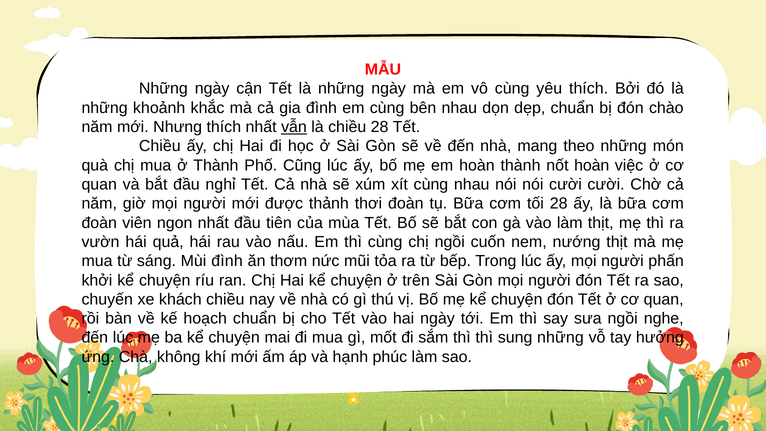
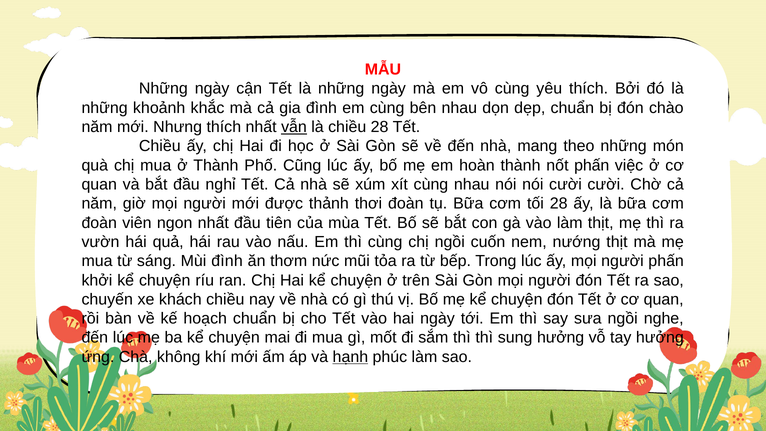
nốt hoàn: hoàn -> phấn
sung những: những -> hưởng
hạnh underline: none -> present
